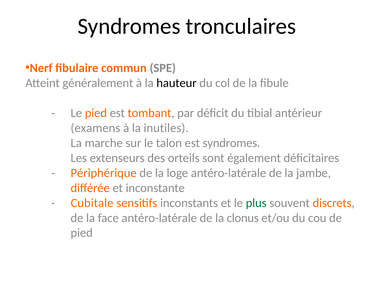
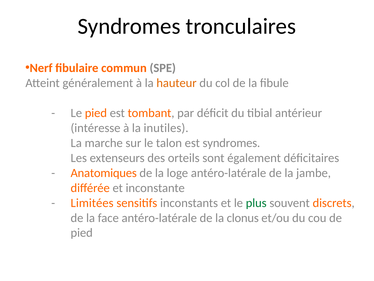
hauteur colour: black -> orange
examens: examens -> intéresse
Périphérique: Périphérique -> Anatomiques
Cubitale: Cubitale -> Limitées
